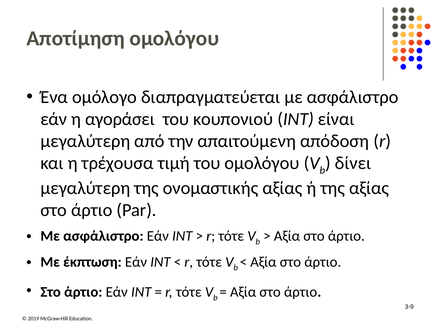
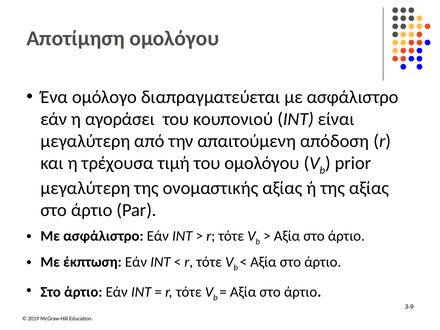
δίνει: δίνει -> prior
